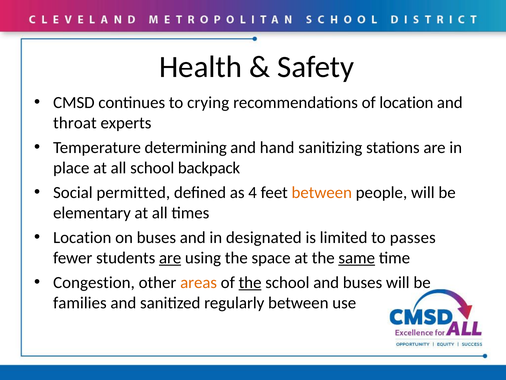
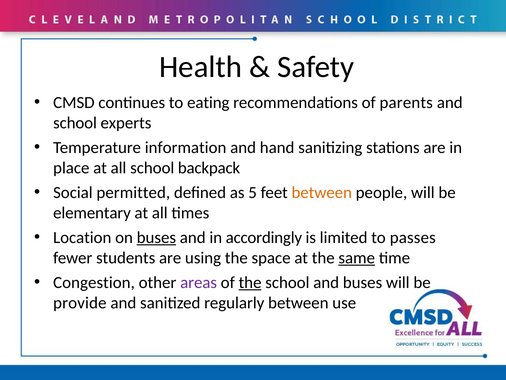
crying: crying -> eating
of location: location -> parents
throat at (75, 123): throat -> school
determining: determining -> information
4: 4 -> 5
buses at (156, 237) underline: none -> present
designated: designated -> accordingly
are at (170, 258) underline: present -> none
areas colour: orange -> purple
families: families -> provide
